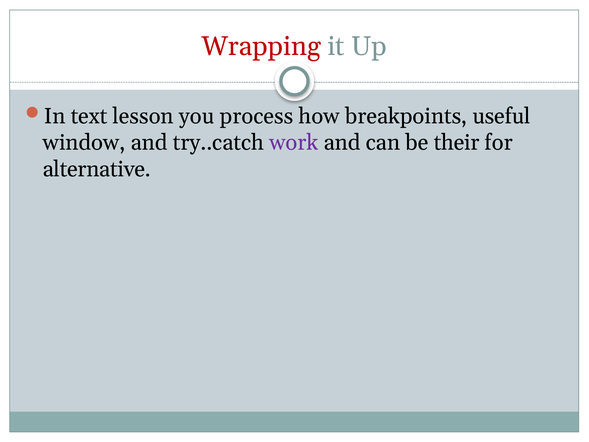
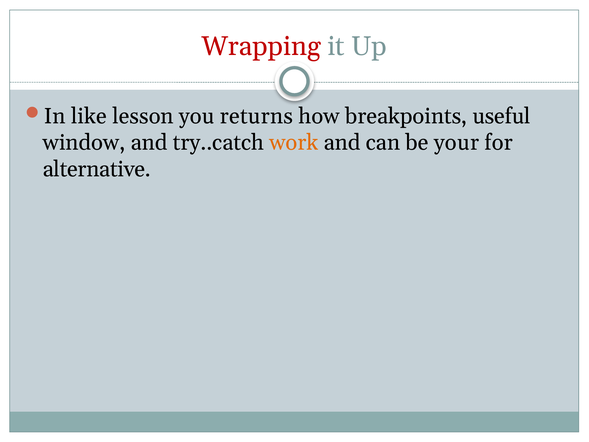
text: text -> like
process: process -> returns
work colour: purple -> orange
their: their -> your
